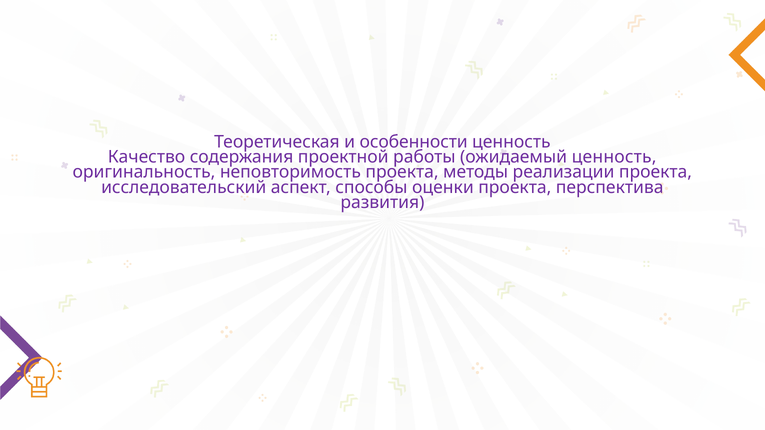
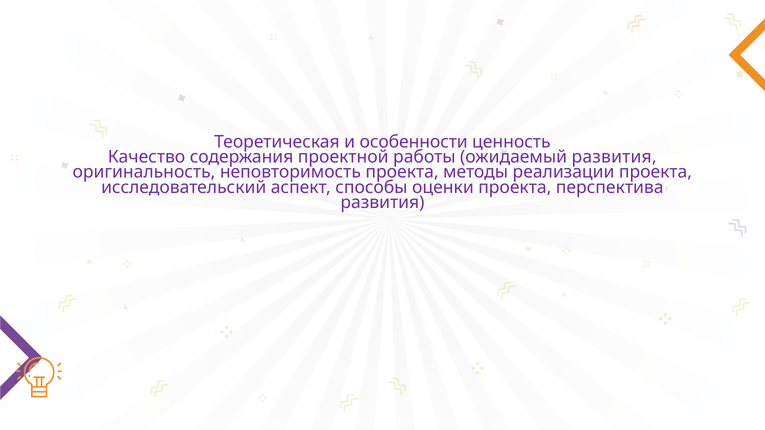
ожидаемый ценность: ценность -> развития
